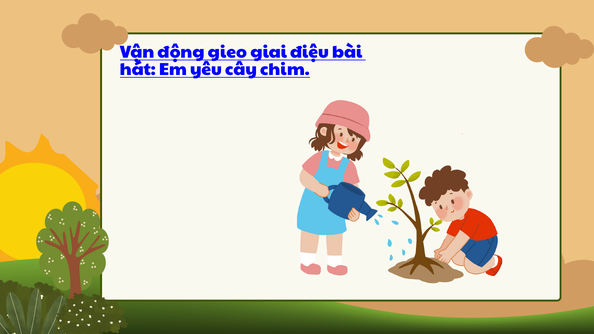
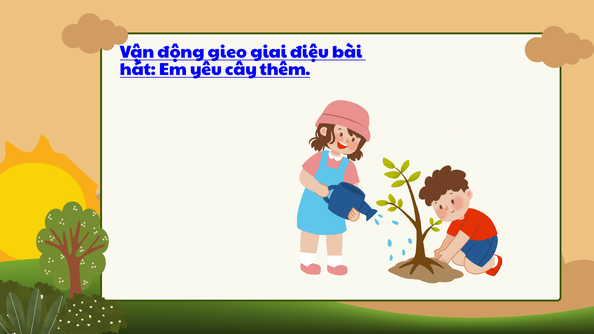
chim: chim -> thêm
